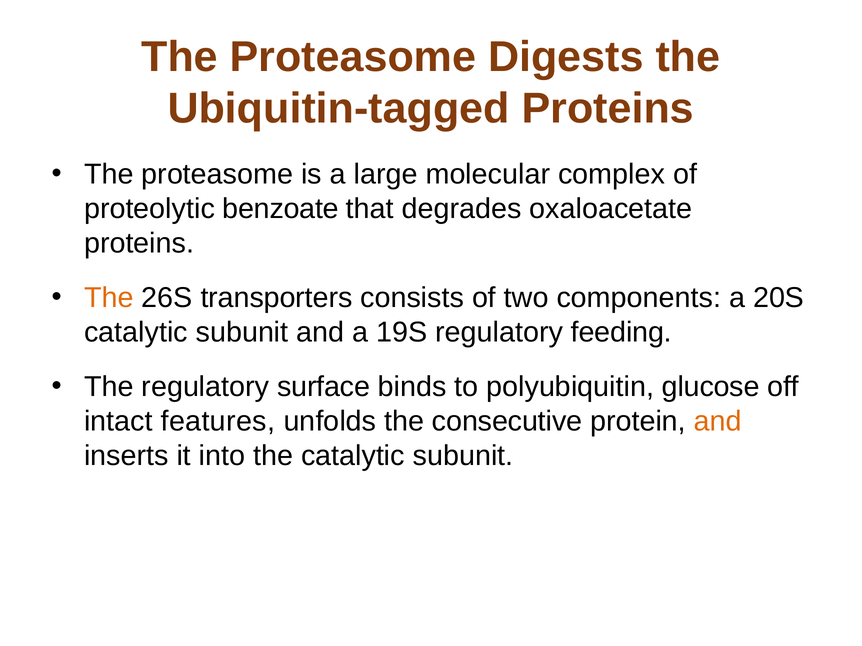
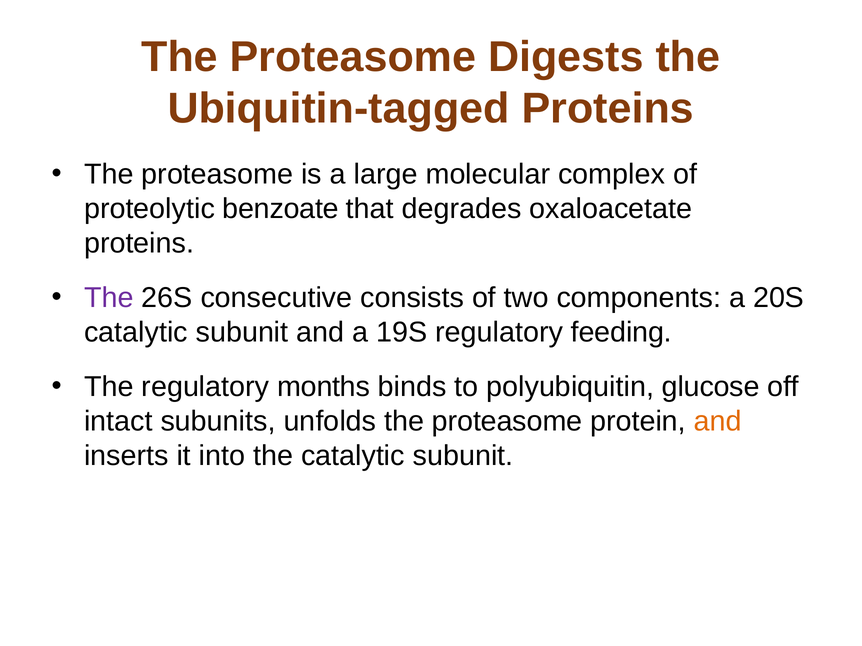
The at (109, 298) colour: orange -> purple
transporters: transporters -> consecutive
surface: surface -> months
features: features -> subunits
unfolds the consecutive: consecutive -> proteasome
